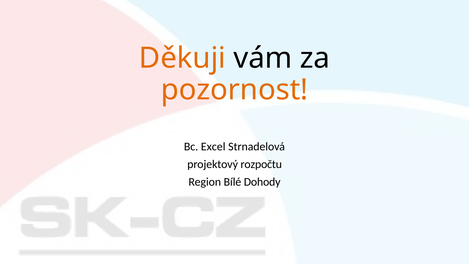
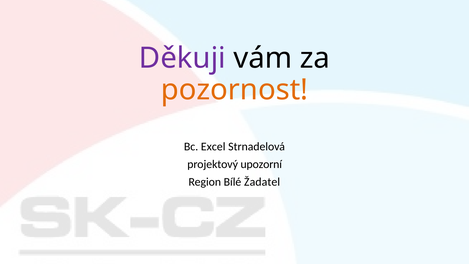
Děkuji colour: orange -> purple
rozpočtu: rozpočtu -> upozorní
Dohody: Dohody -> Žadatel
